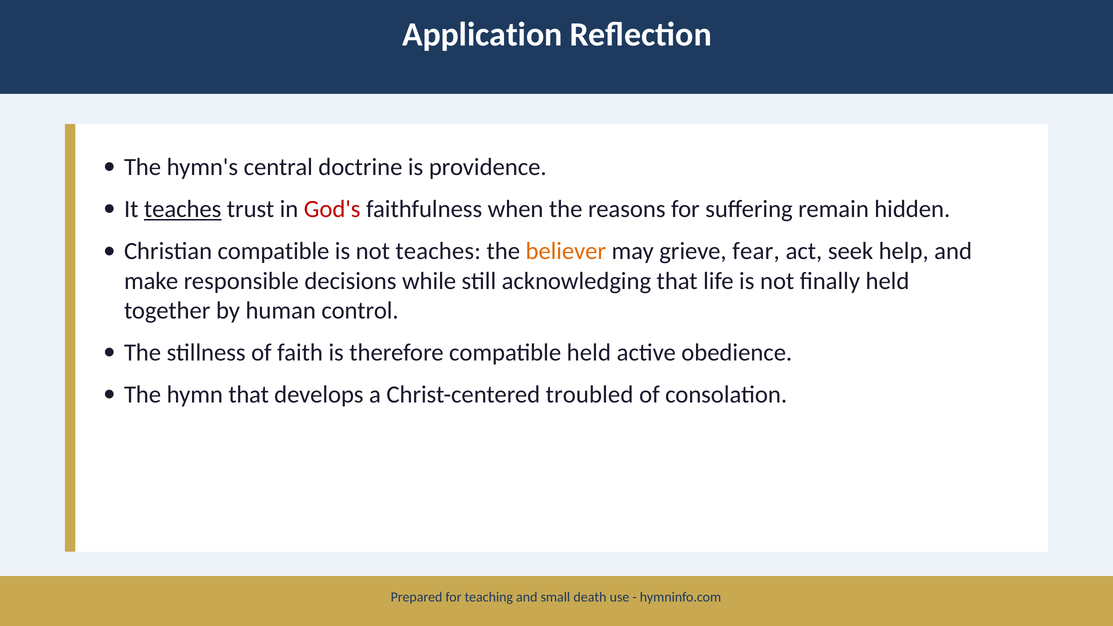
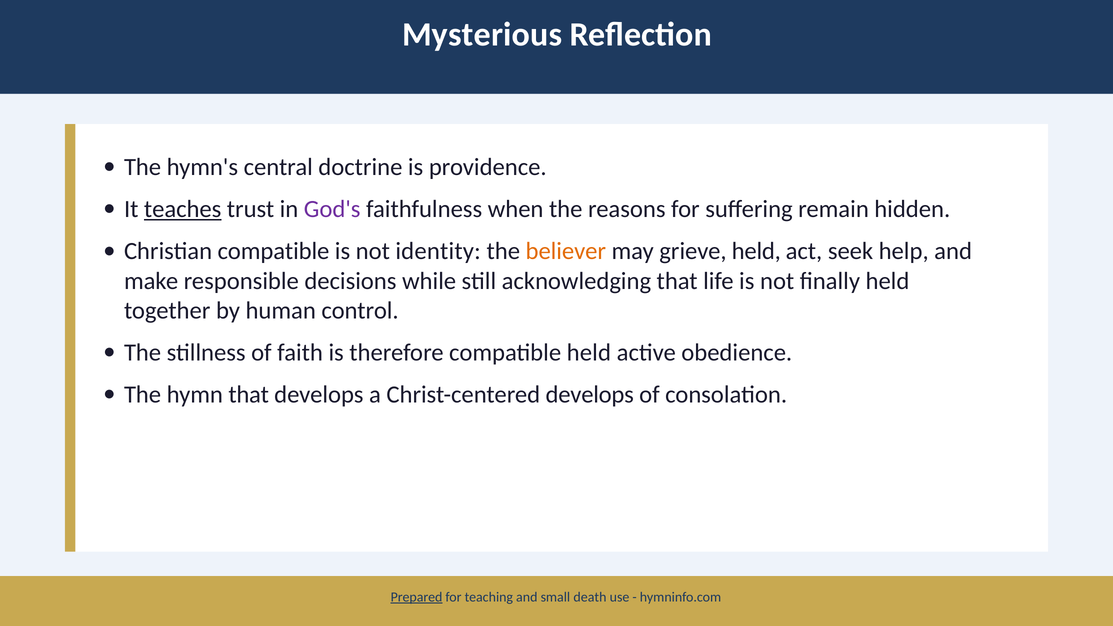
Application: Application -> Mysterious
God's colour: red -> purple
not teaches: teaches -> identity
grieve fear: fear -> held
Christ-centered troubled: troubled -> develops
Prepared underline: none -> present
